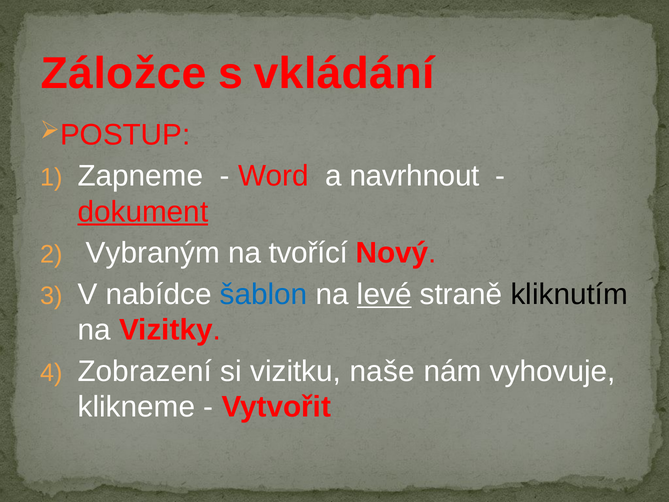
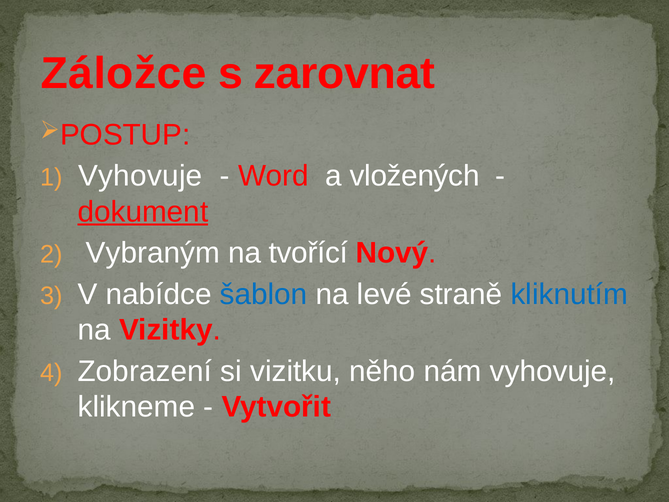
vkládání: vkládání -> zarovnat
Zapneme at (140, 176): Zapneme -> Vyhovuje
navrhnout: navrhnout -> vložených
levé underline: present -> none
kliknutím colour: black -> blue
naše: naše -> něho
